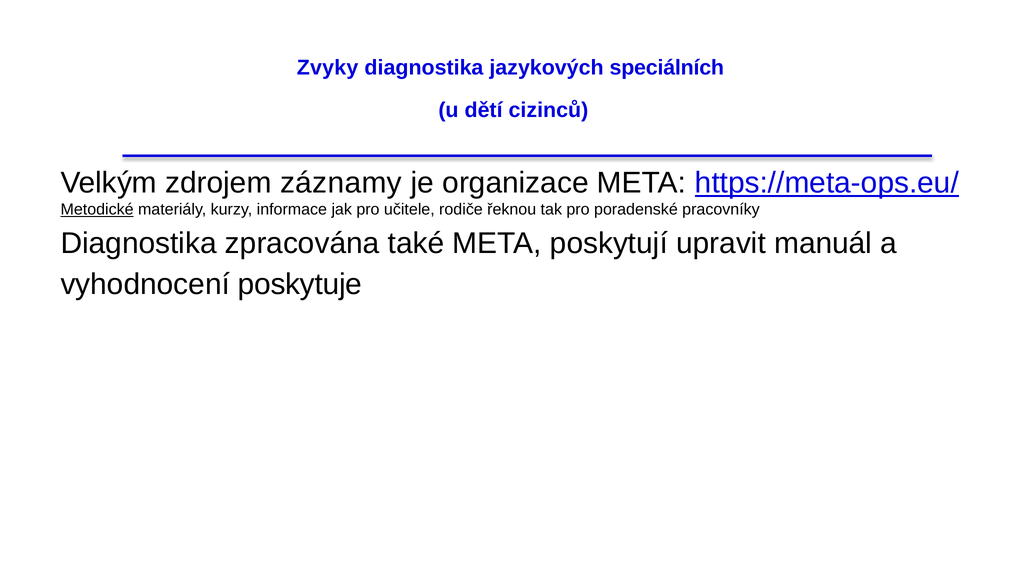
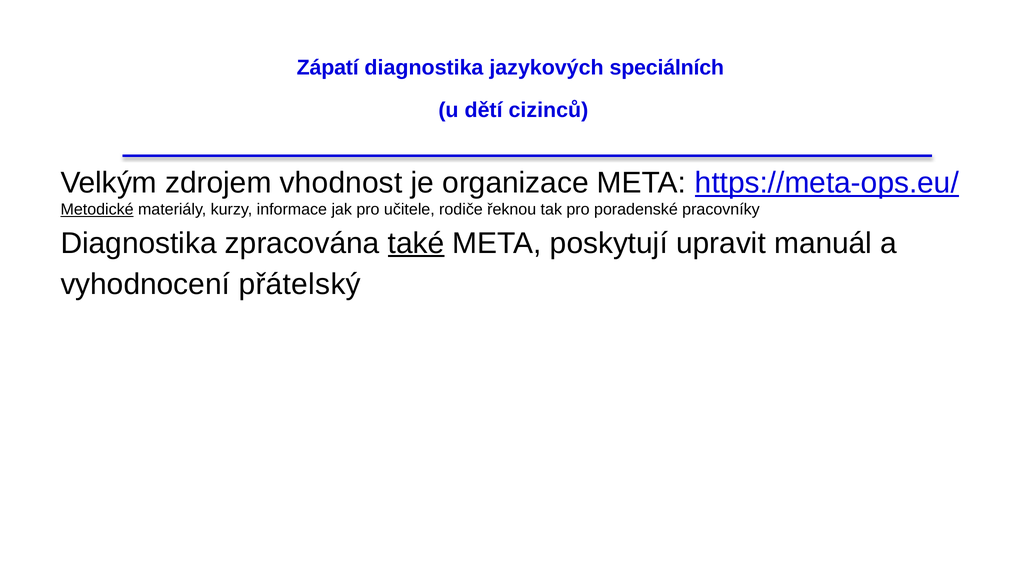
Zvyky: Zvyky -> Zápatí
záznamy: záznamy -> vhodnost
také underline: none -> present
poskytuje: poskytuje -> přátelský
